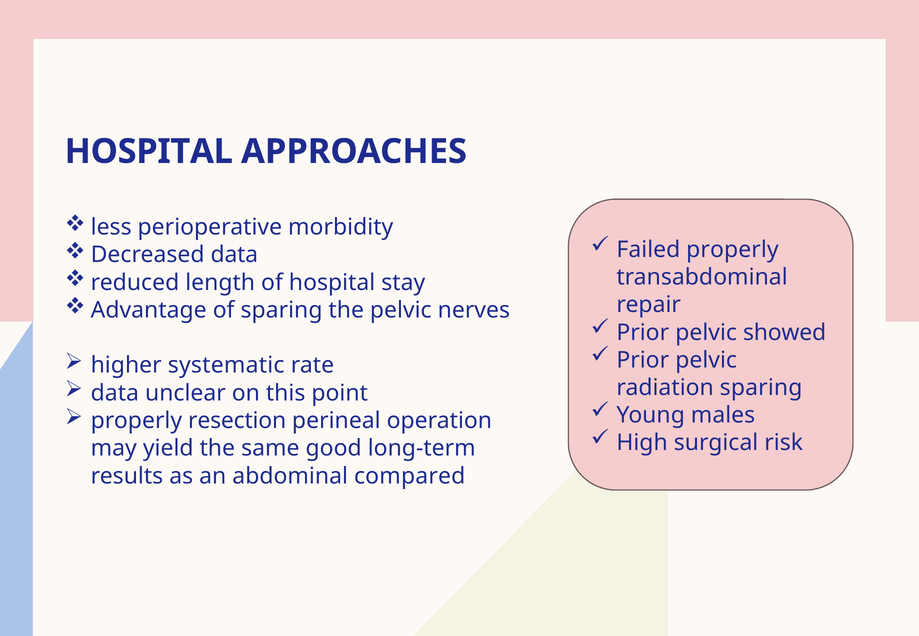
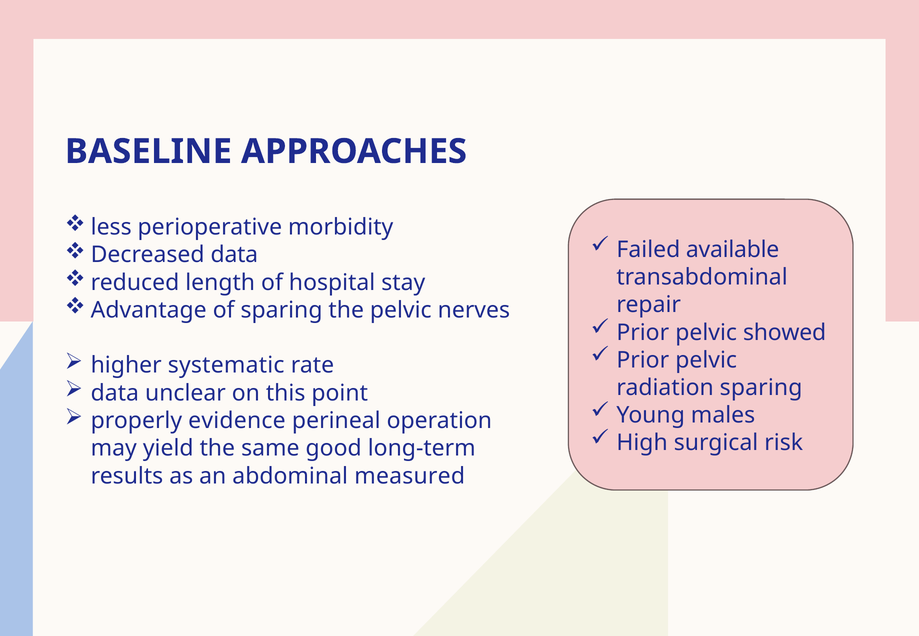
HOSPITAL at (149, 152): HOSPITAL -> BASELINE
Failed properly: properly -> available
resection: resection -> evidence
compared: compared -> measured
